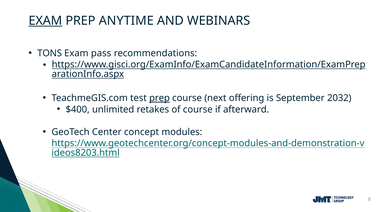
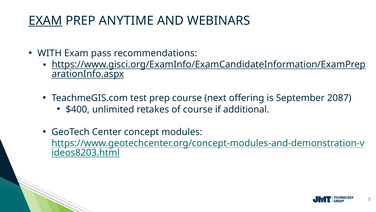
TONS: TONS -> WITH
prep at (159, 98) underline: present -> none
2032: 2032 -> 2087
afterward: afterward -> additional
